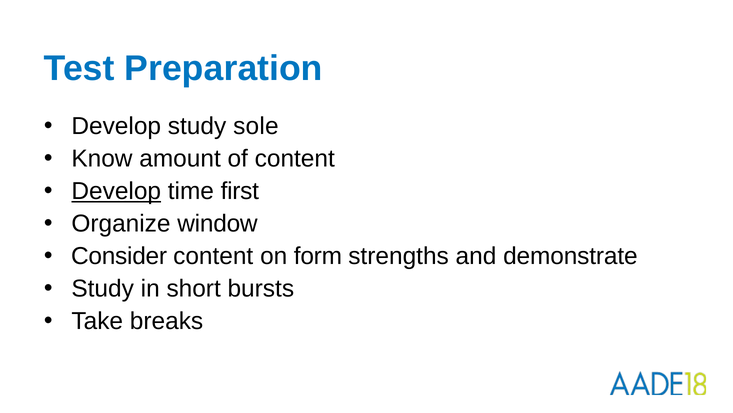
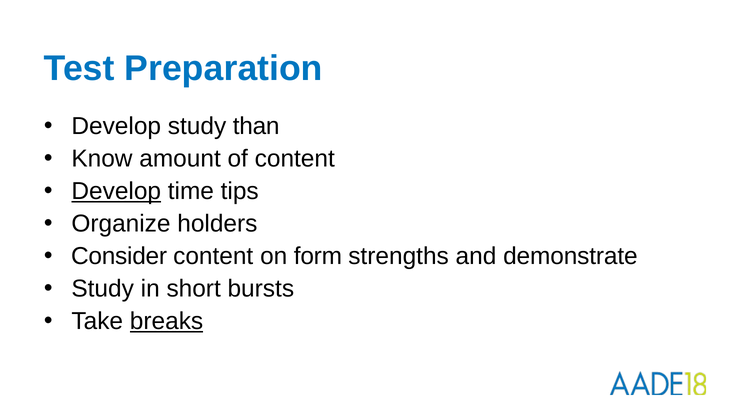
sole: sole -> than
first: first -> tips
window: window -> holders
breaks underline: none -> present
